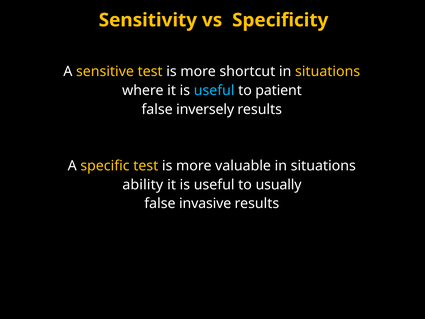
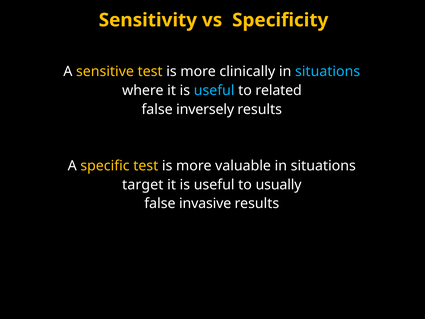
shortcut: shortcut -> clinically
situations at (328, 72) colour: yellow -> light blue
patient: patient -> related
ability: ability -> target
